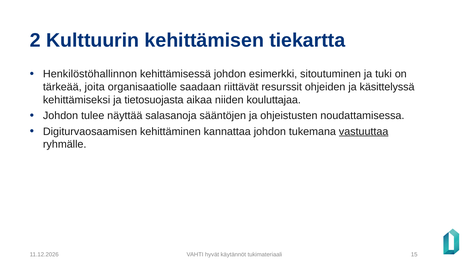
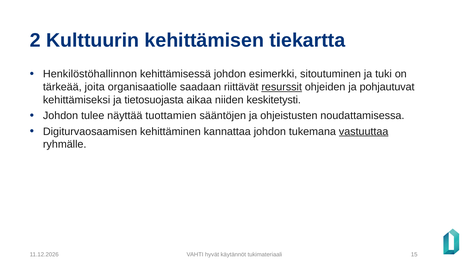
resurssit underline: none -> present
käsittelyssä: käsittelyssä -> pohjautuvat
kouluttajaa: kouluttajaa -> keskitetysti
salasanoja: salasanoja -> tuottamien
